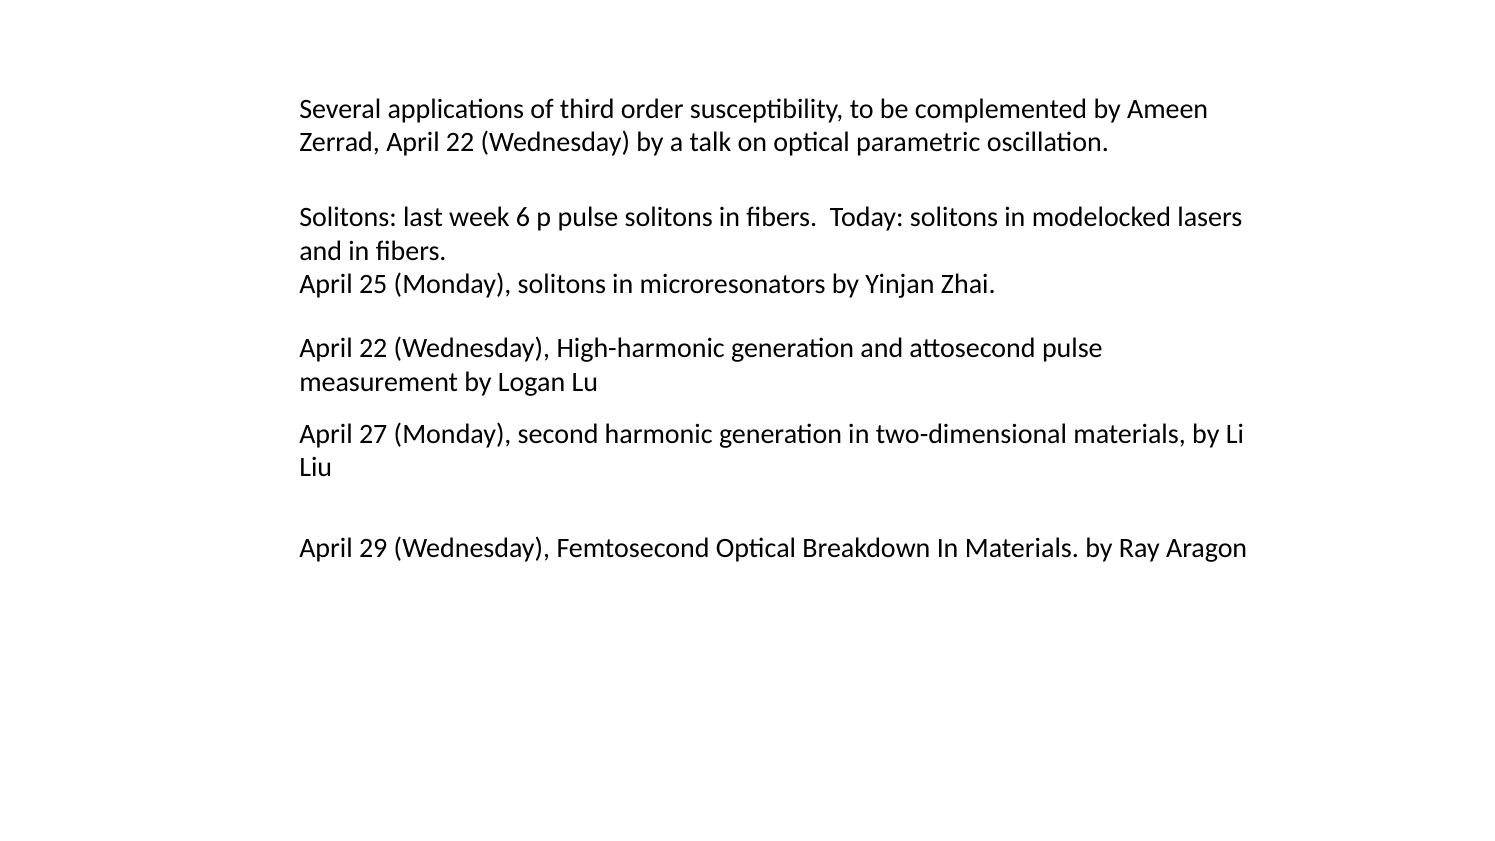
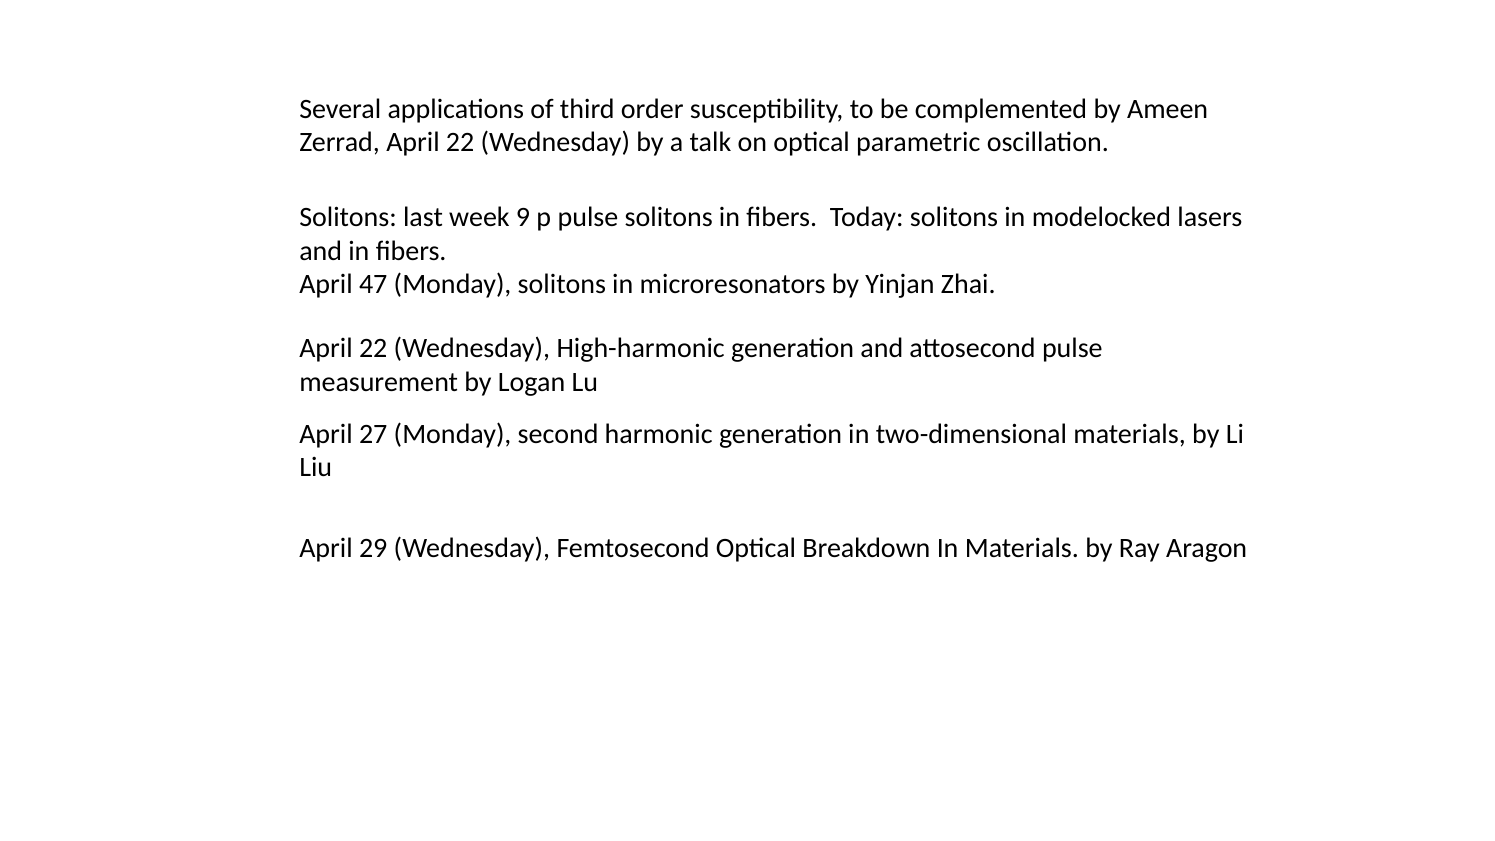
6: 6 -> 9
25: 25 -> 47
